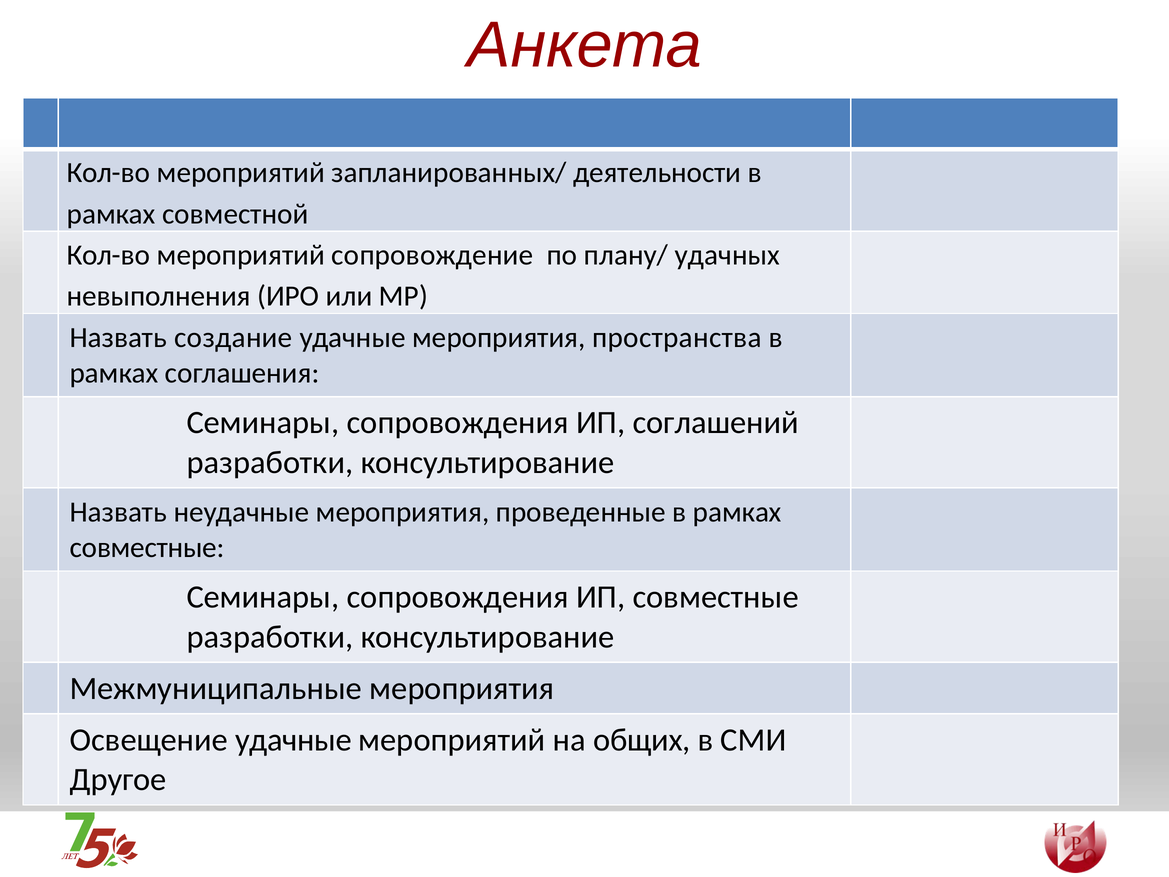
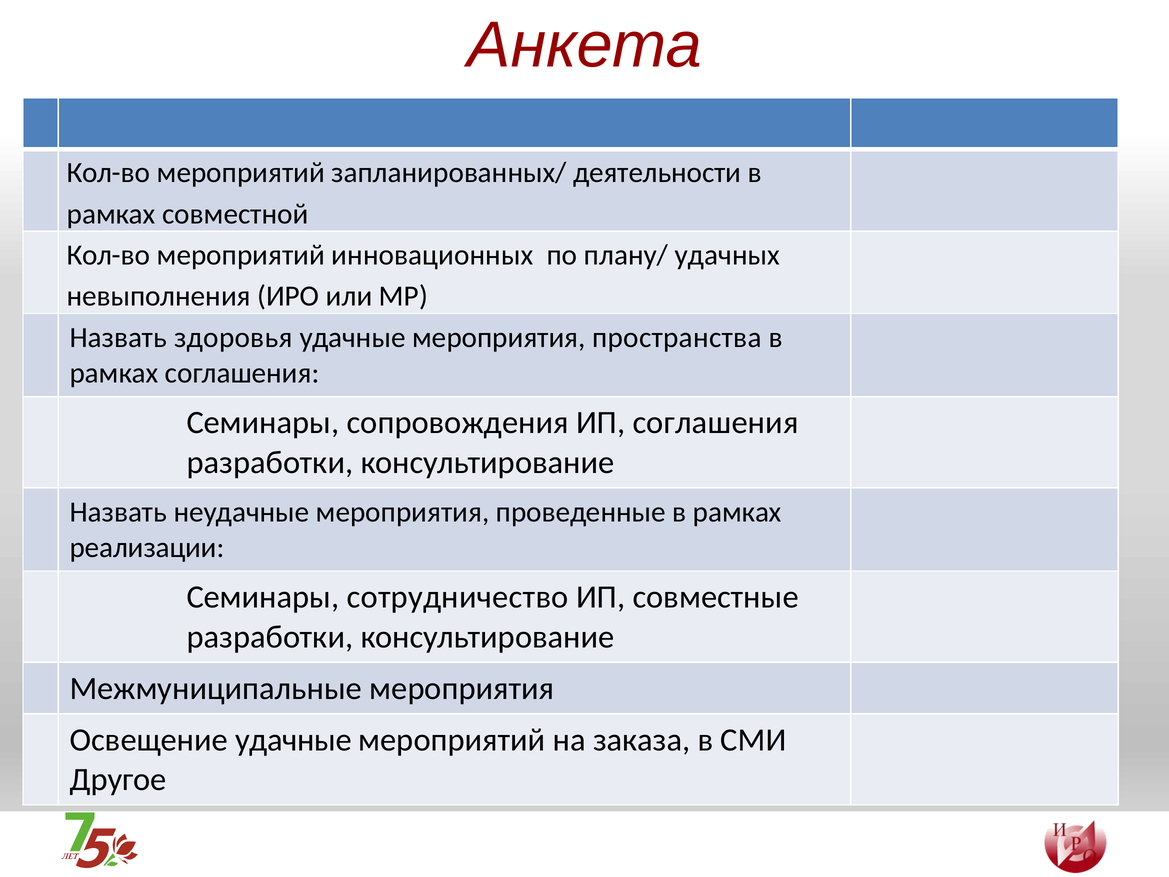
сопровождение: сопровождение -> инновационных
создание: создание -> здоровья
ИП соглашений: соглашений -> соглашения
совместные at (147, 547): совместные -> реализации
сопровождения at (458, 597): сопровождения -> сотрудничество
общих: общих -> заказа
